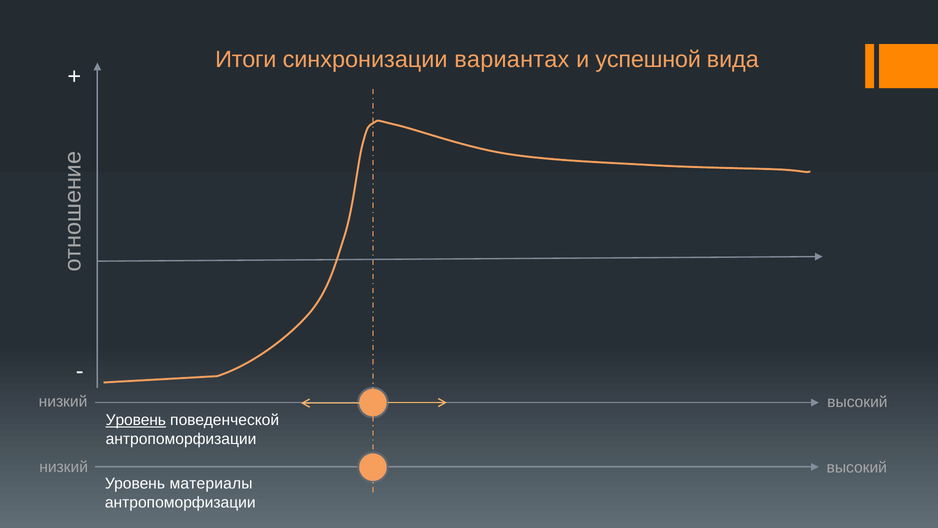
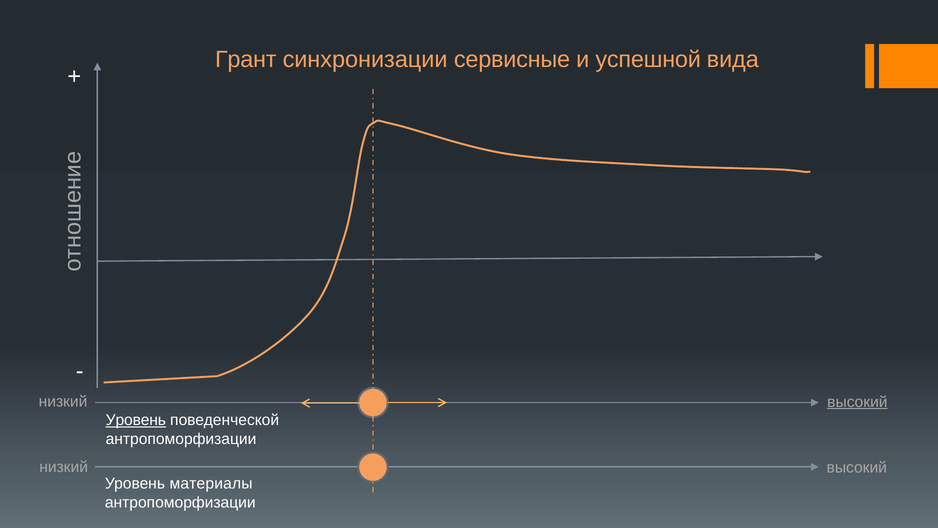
Итоги: Итоги -> Грант
вариантах: вариантах -> сервисные
высокий at (857, 402) underline: none -> present
